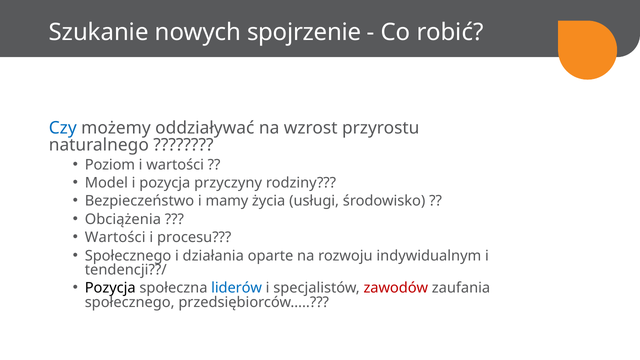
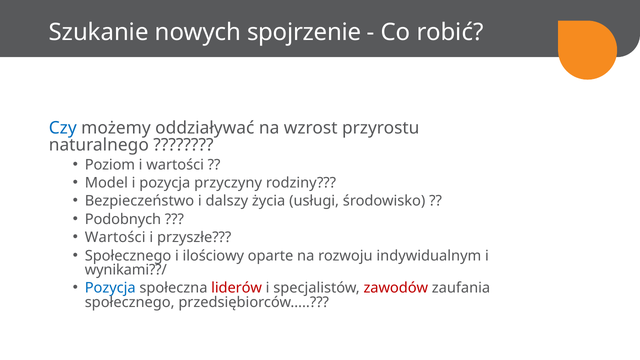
mamy: mamy -> dalszy
Obciążenia: Obciążenia -> Podobnych
procesu: procesu -> przyszłe
działania: działania -> ilościowy
tendencji??/: tendencji??/ -> wynikami??/
Pozycja at (110, 288) colour: black -> blue
liderów colour: blue -> red
